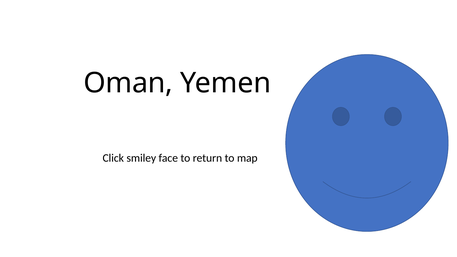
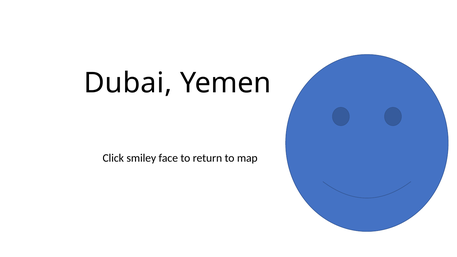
Oman: Oman -> Dubai
